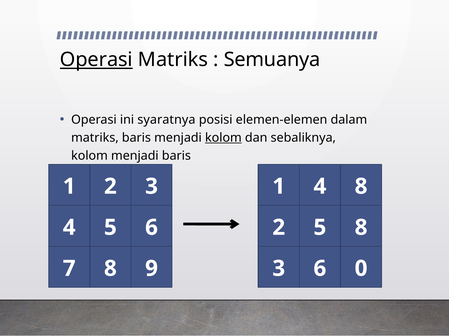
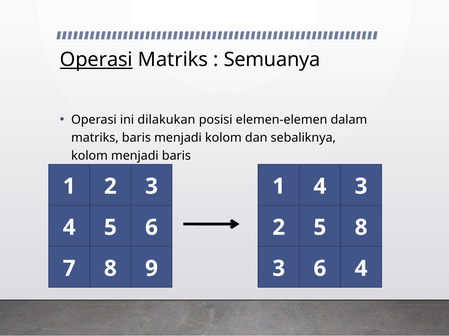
syaratnya: syaratnya -> dilakukan
kolom at (223, 138) underline: present -> none
4 8: 8 -> 3
6 0: 0 -> 4
